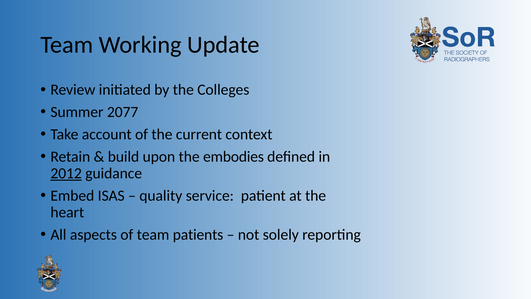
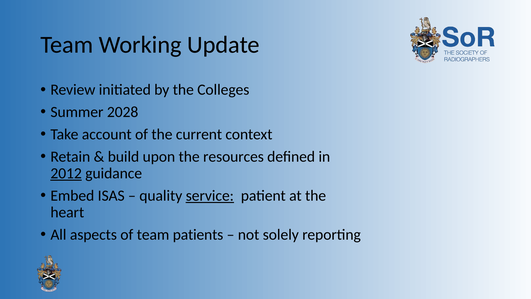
2077: 2077 -> 2028
embodies: embodies -> resources
service underline: none -> present
